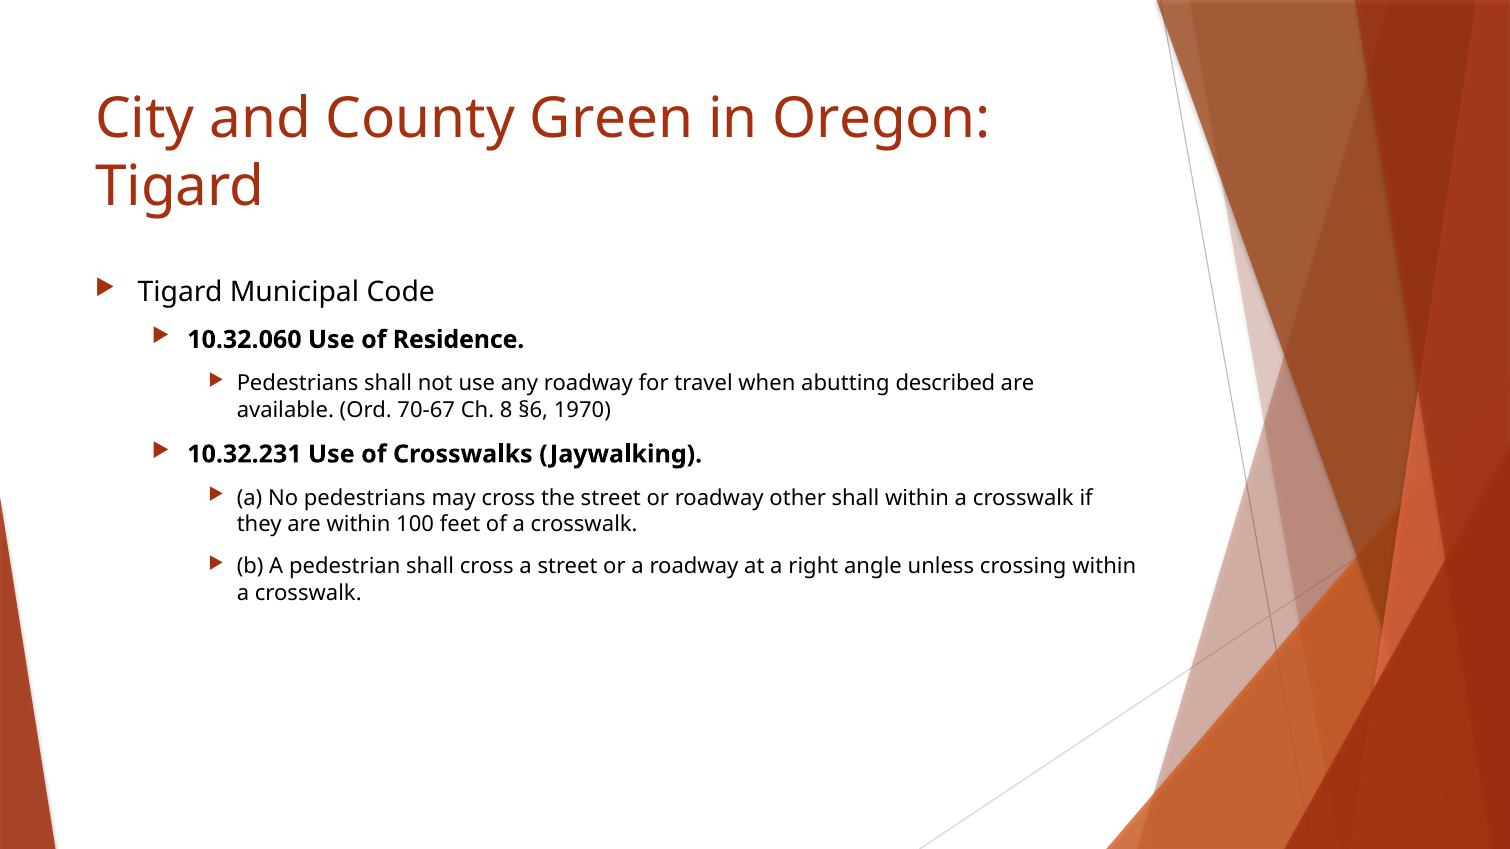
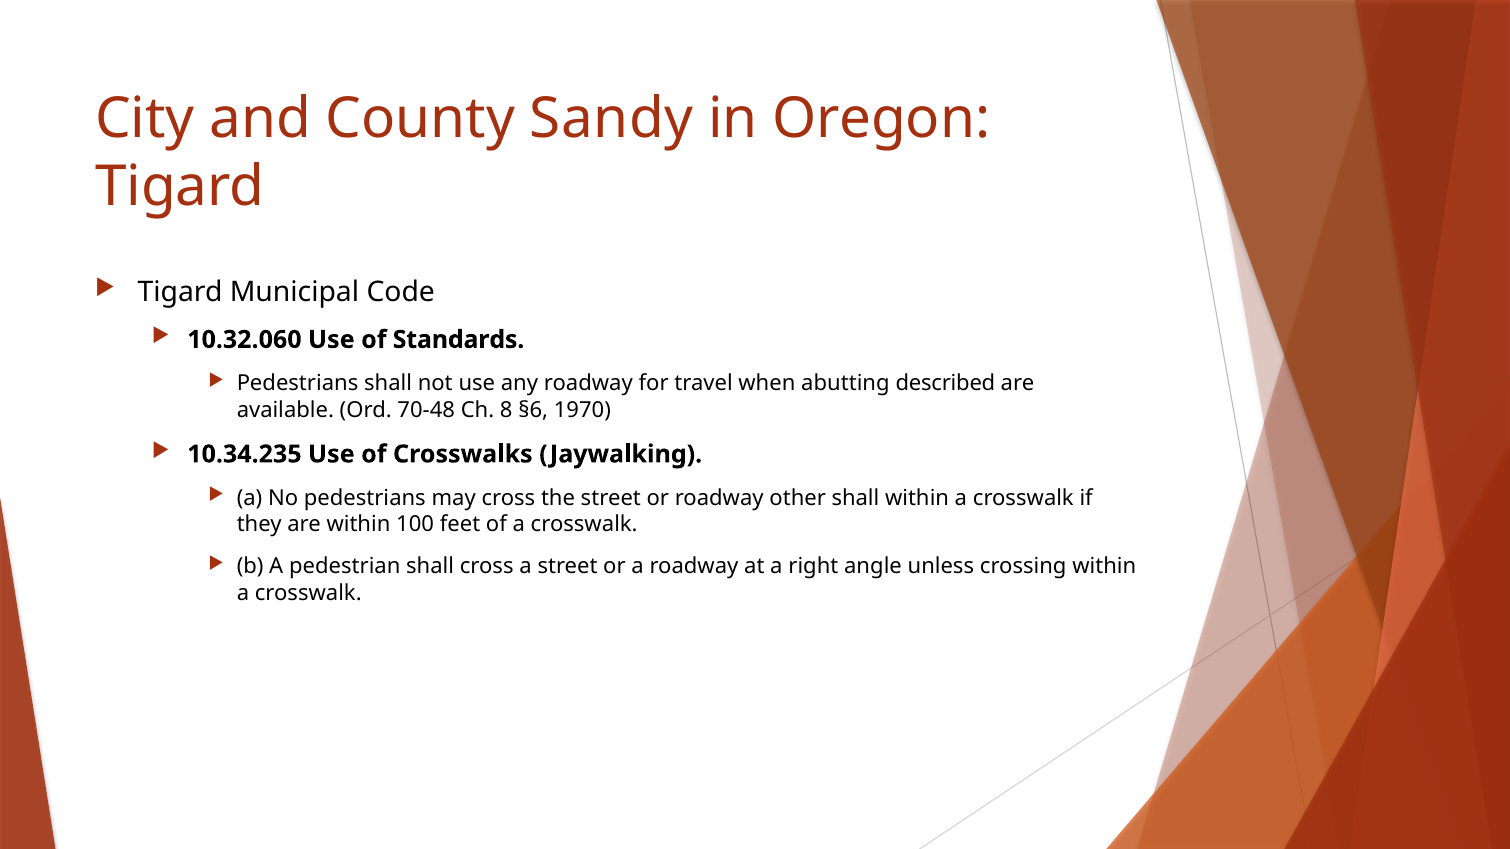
Green: Green -> Sandy
Residence: Residence -> Standards
70-67: 70-67 -> 70-48
10.32.231: 10.32.231 -> 10.34.235
